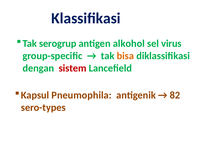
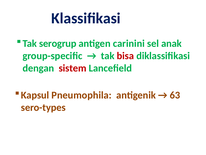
alkohol: alkohol -> carinini
virus: virus -> anak
bisa colour: orange -> red
82: 82 -> 63
